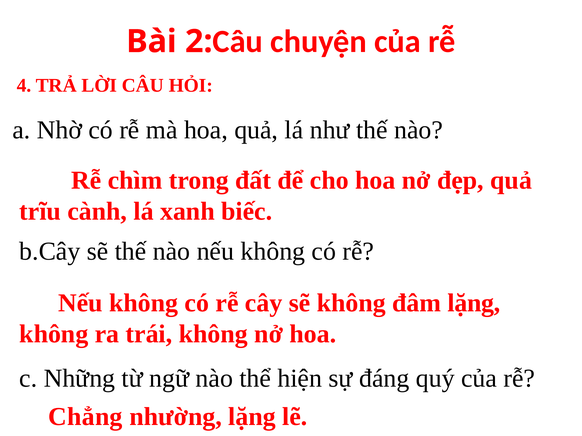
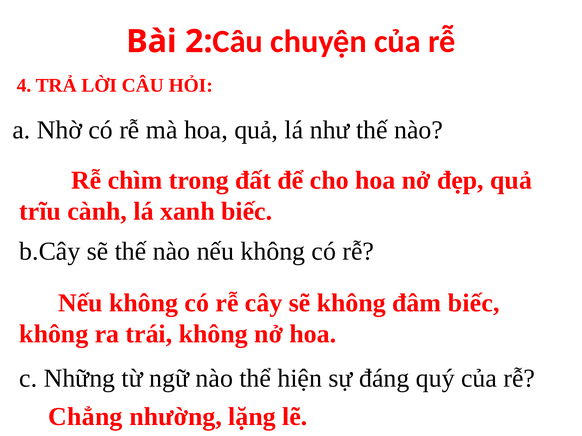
đâm lặng: lặng -> biếc
